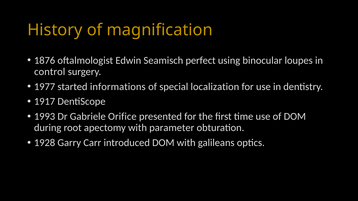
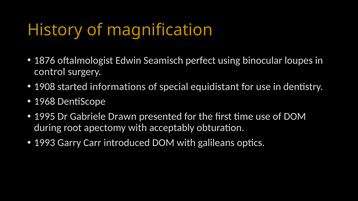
1977: 1977 -> 1908
localization: localization -> equidistant
1917: 1917 -> 1968
1993: 1993 -> 1995
Orifice: Orifice -> Drawn
parameter: parameter -> acceptably
1928: 1928 -> 1993
